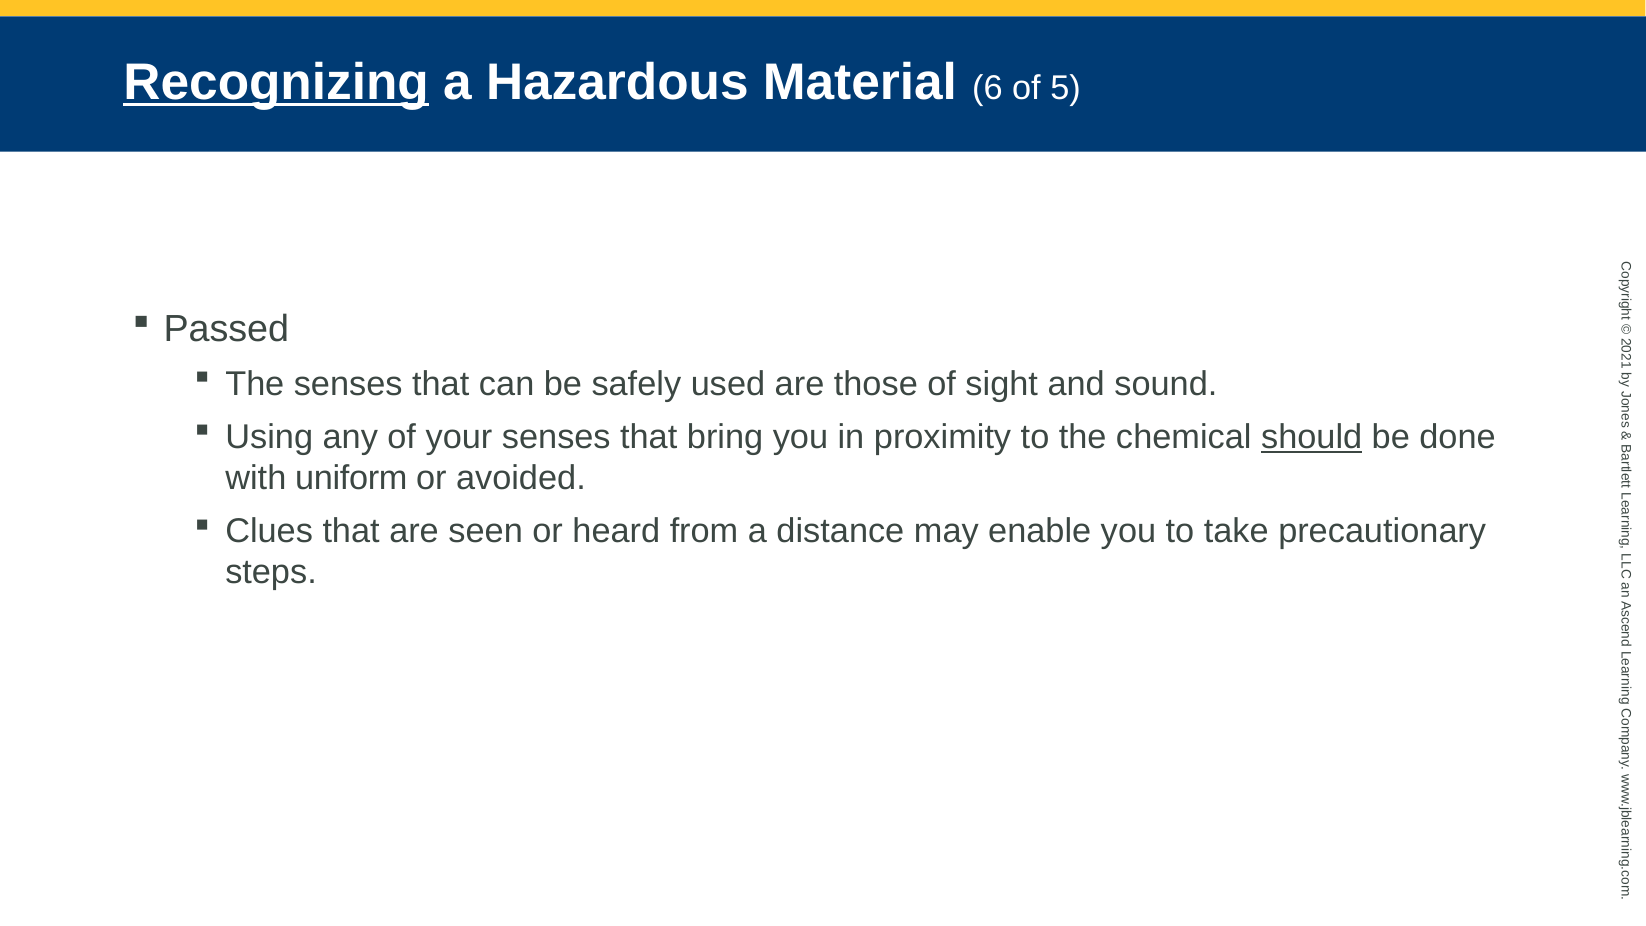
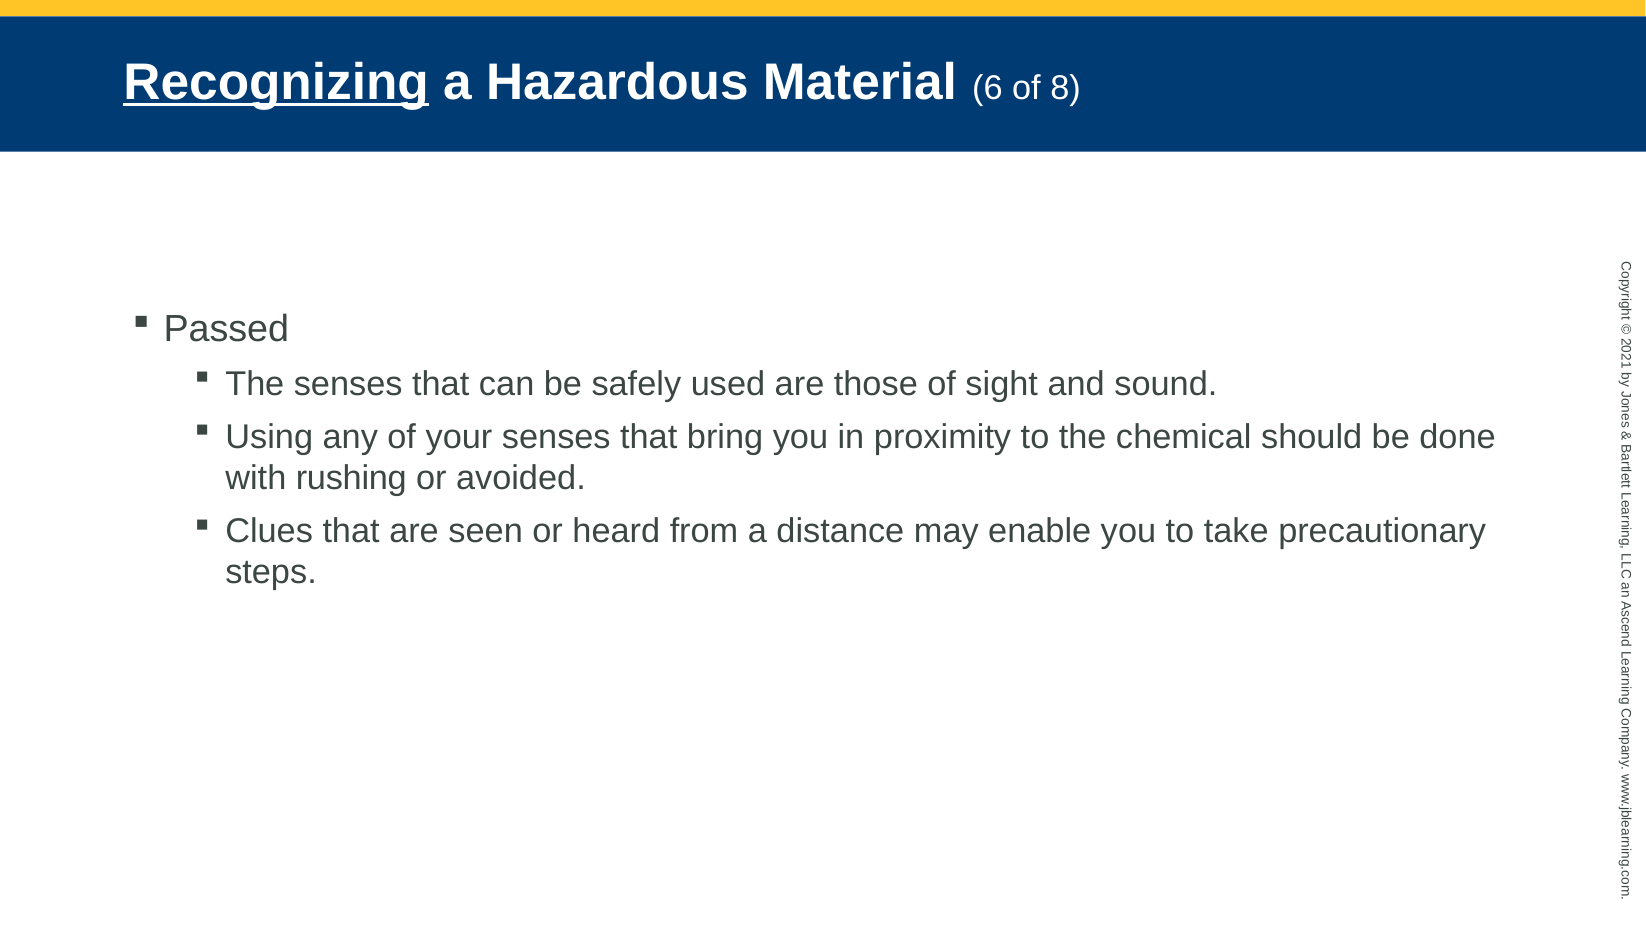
5: 5 -> 8
should underline: present -> none
uniform: uniform -> rushing
